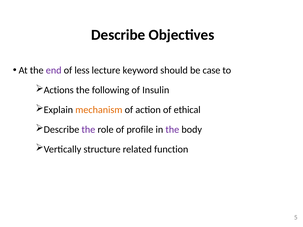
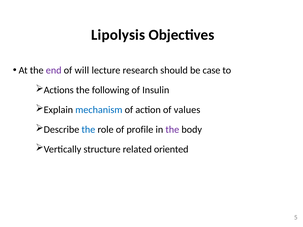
Describe at (118, 35): Describe -> Lipolysis
less: less -> will
keyword: keyword -> research
mechanism colour: orange -> blue
ethical: ethical -> values
the at (88, 130) colour: purple -> blue
function: function -> oriented
